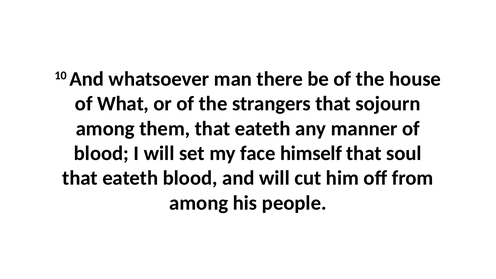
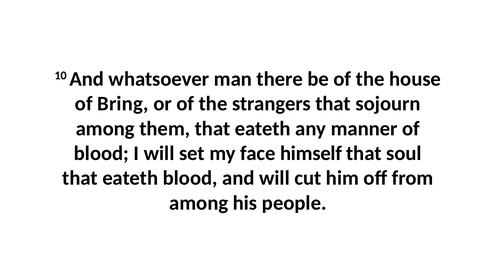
What: What -> Bring
